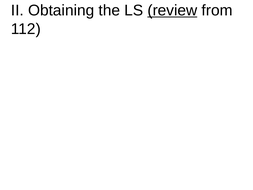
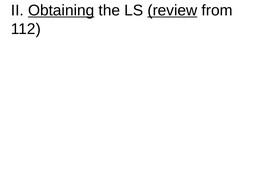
Obtaining underline: none -> present
